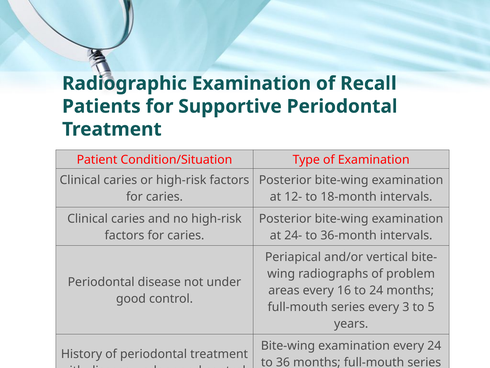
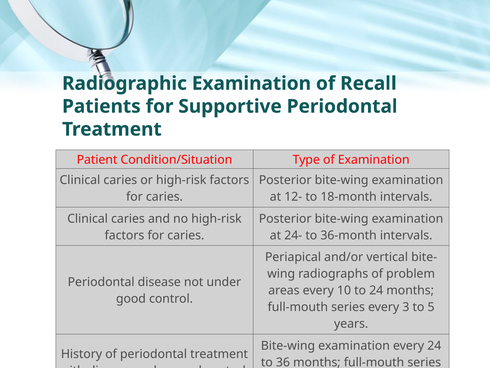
16: 16 -> 10
